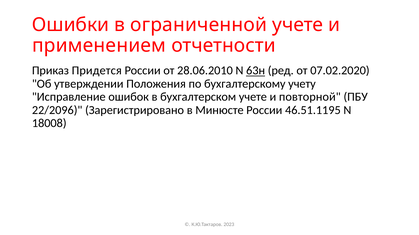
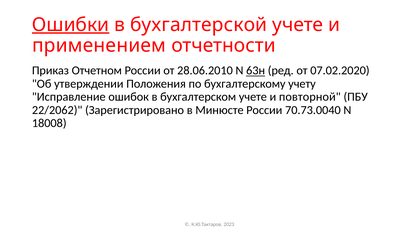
Ошибки underline: none -> present
ограниченной: ограниченной -> бухгалтерской
Придется: Придется -> Отчетном
22/2096: 22/2096 -> 22/2062
46.51.1195: 46.51.1195 -> 70.73.0040
